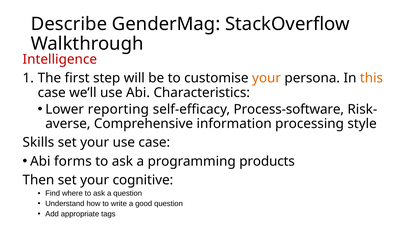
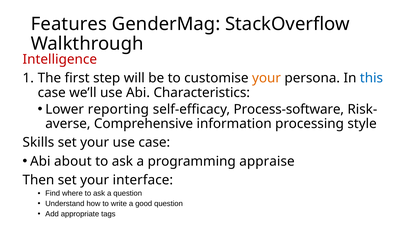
Describe: Describe -> Features
this colour: orange -> blue
forms: forms -> about
products: products -> appraise
cognitive: cognitive -> interface
